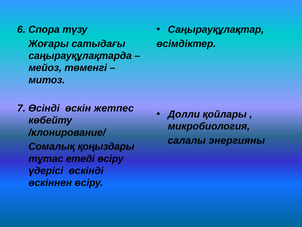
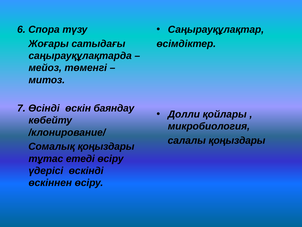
жетпес: жетпес -> баяндау
салалы энергияны: энергияны -> қоңыздары
